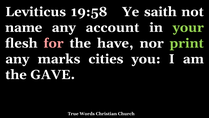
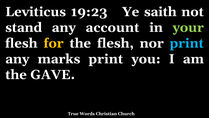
19:58: 19:58 -> 19:23
name: name -> stand
for colour: pink -> yellow
the have: have -> flesh
print at (187, 43) colour: light green -> light blue
marks cities: cities -> print
